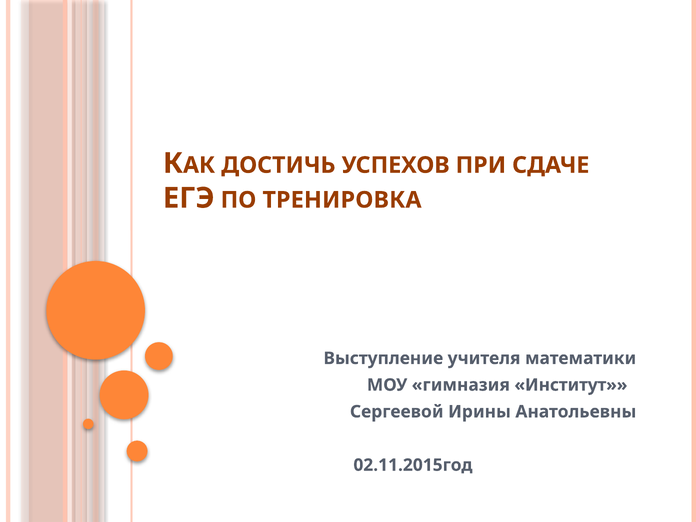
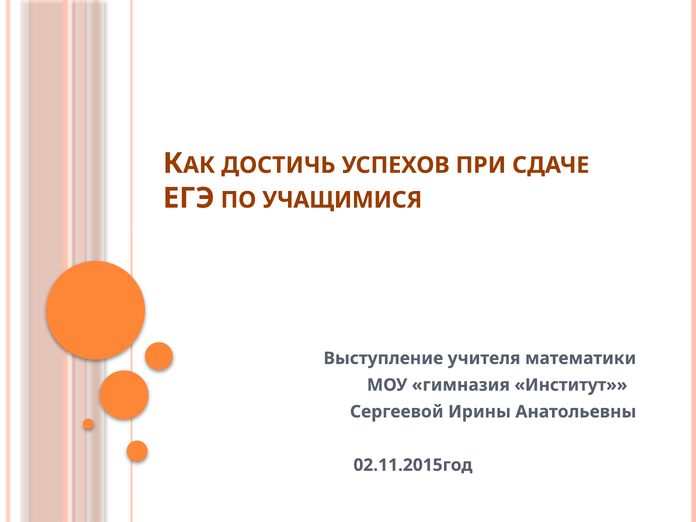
ТРЕНИРОВКА: ТРЕНИРОВКА -> УЧАЩИМИСЯ
